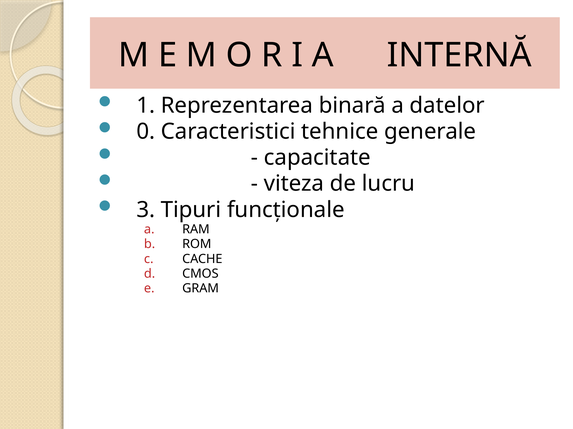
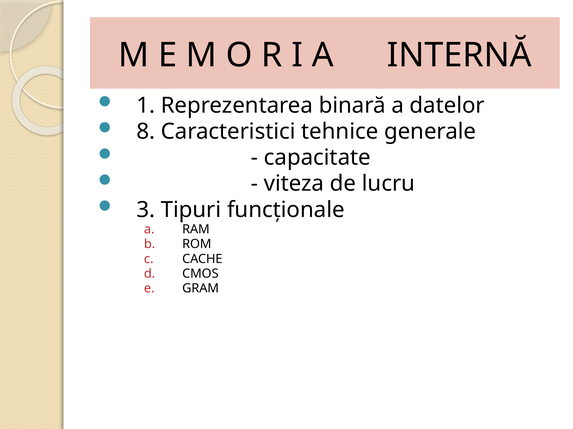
0: 0 -> 8
